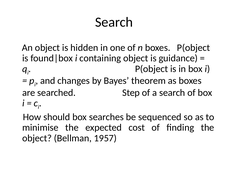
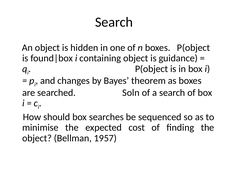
Step: Step -> Soln
